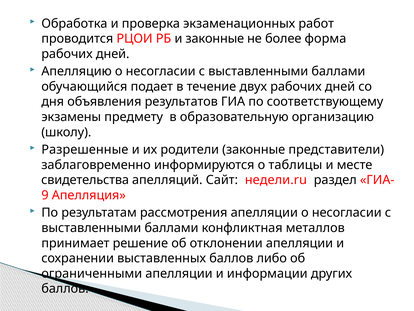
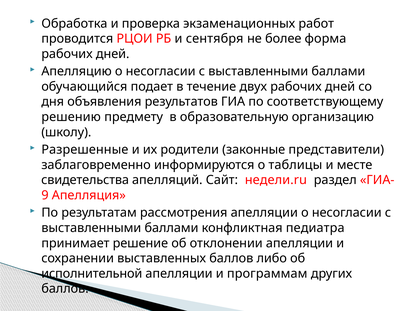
и законные: законные -> сентября
экзамены: экзамены -> решению
металлов: металлов -> педиатра
ограниченными: ограниченными -> исполнительной
информации: информации -> программам
